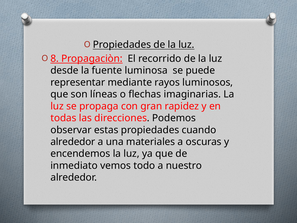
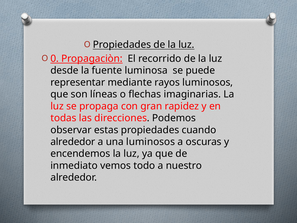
8: 8 -> 0
una materiales: materiales -> luminosos
